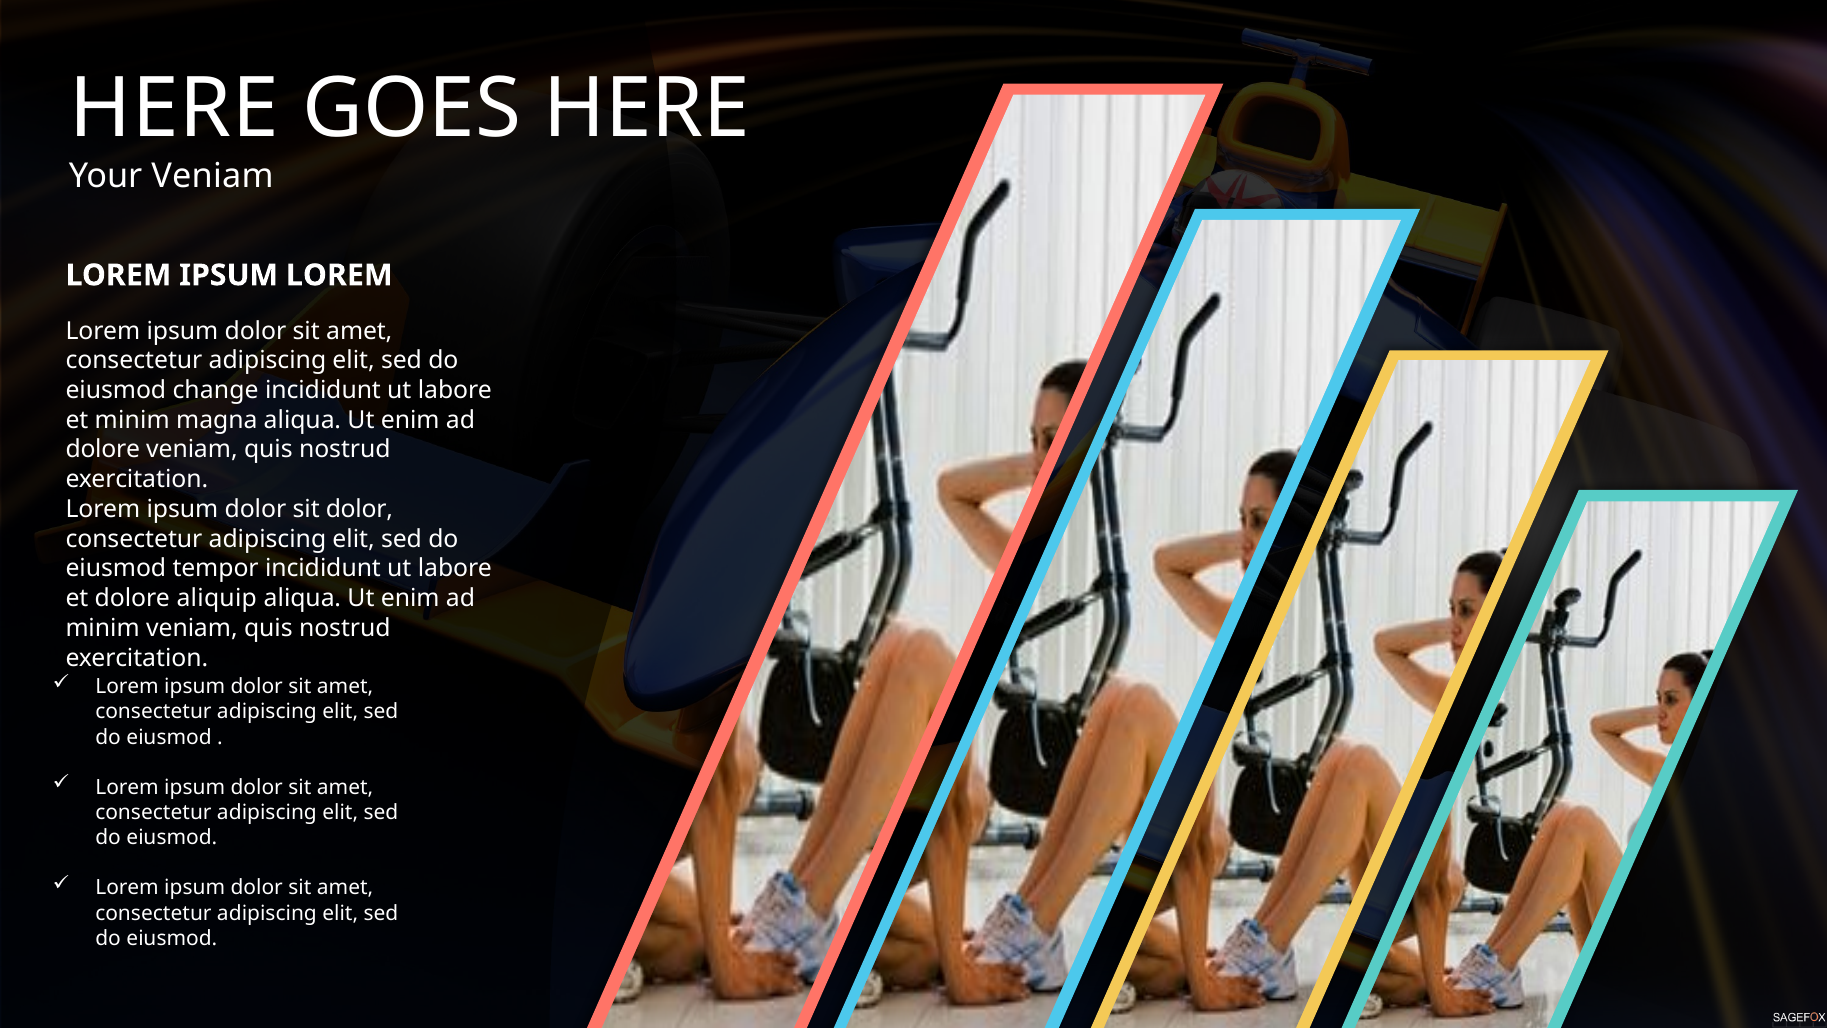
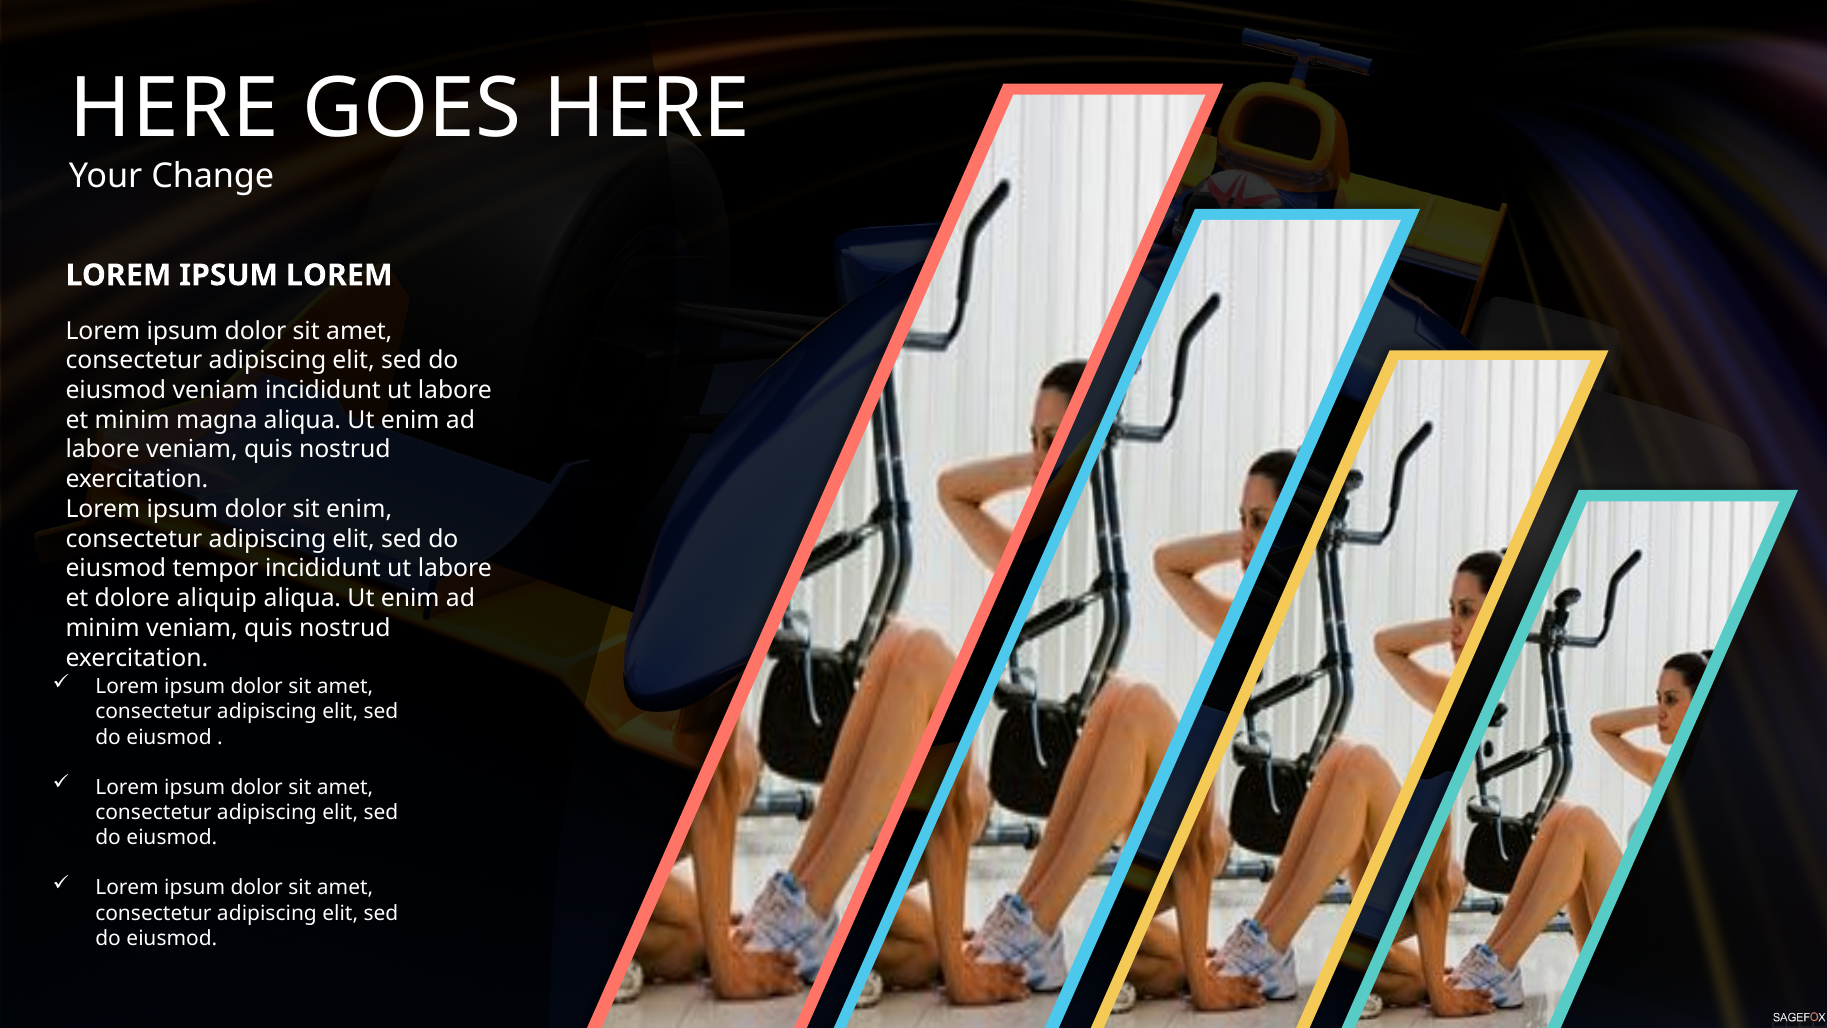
Your Veniam: Veniam -> Change
eiusmod change: change -> veniam
dolore at (103, 450): dolore -> labore
sit dolor: dolor -> enim
